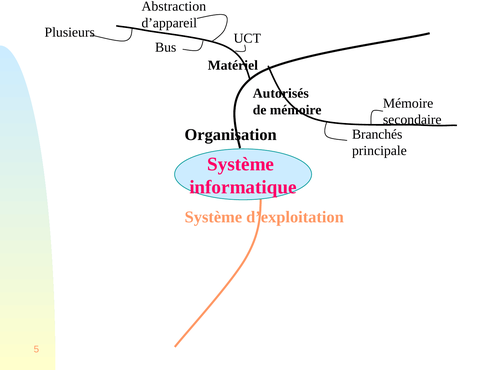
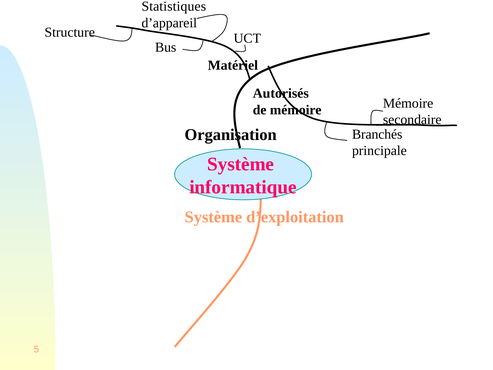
Abstraction: Abstraction -> Statistiques
Plusieurs: Plusieurs -> Structure
